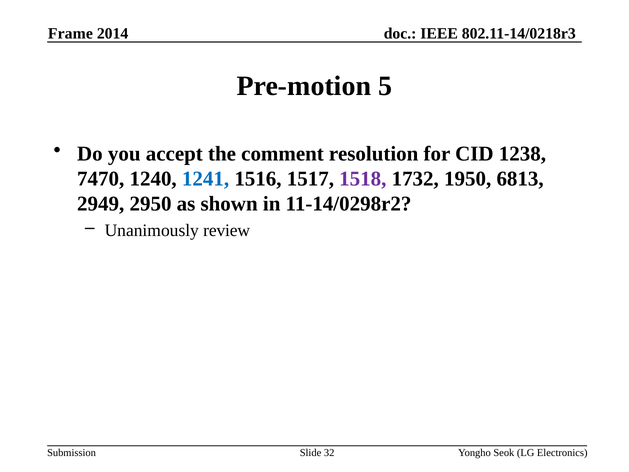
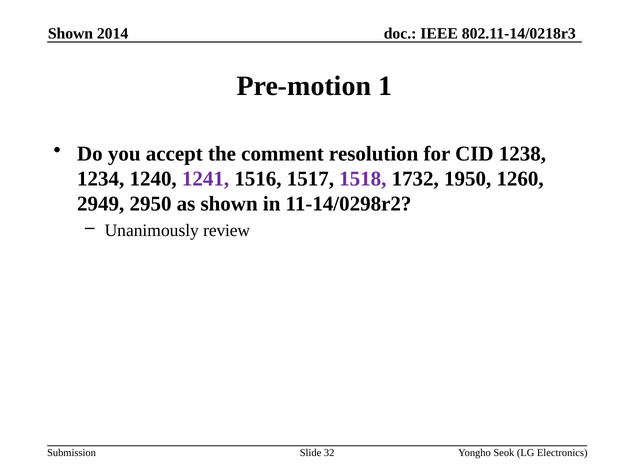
Frame at (70, 34): Frame -> Shown
5: 5 -> 1
7470: 7470 -> 1234
1241 colour: blue -> purple
6813: 6813 -> 1260
